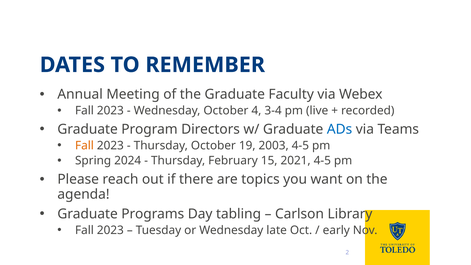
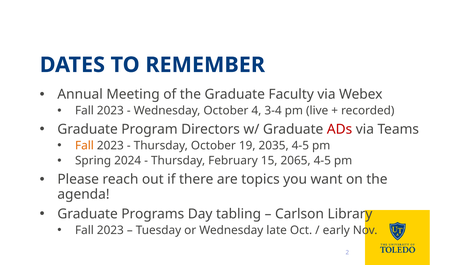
ADs colour: blue -> red
2003: 2003 -> 2035
2021: 2021 -> 2065
